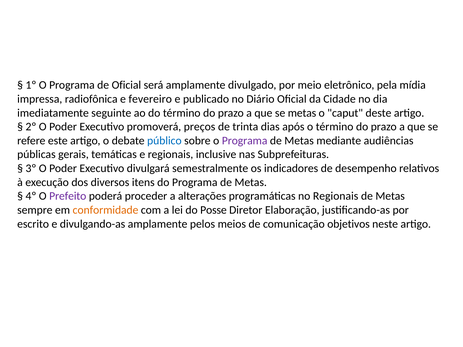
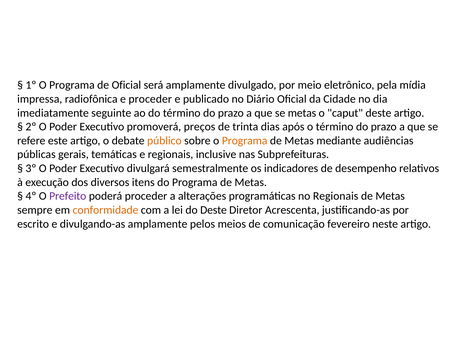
e fevereiro: fevereiro -> proceder
público colour: blue -> orange
Programa at (245, 141) colour: purple -> orange
do Posse: Posse -> Deste
Elaboração: Elaboração -> Acrescenta
objetivos: objetivos -> fevereiro
